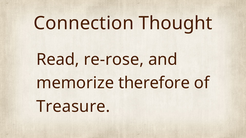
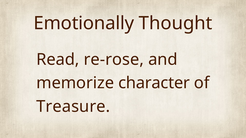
Connection: Connection -> Emotionally
therefore: therefore -> character
